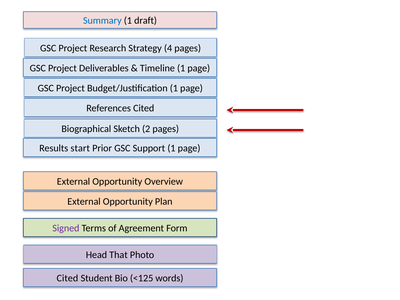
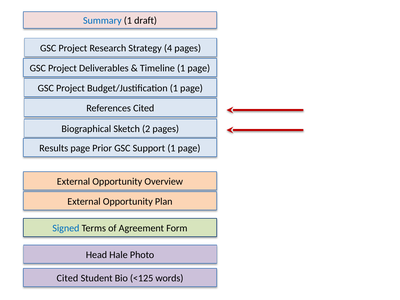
Results start: start -> page
Signed colour: purple -> blue
That: That -> Hale
